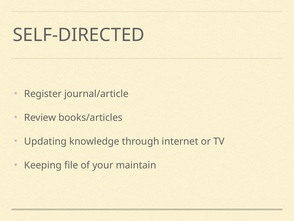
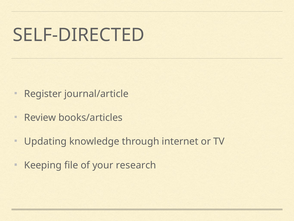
maintain: maintain -> research
